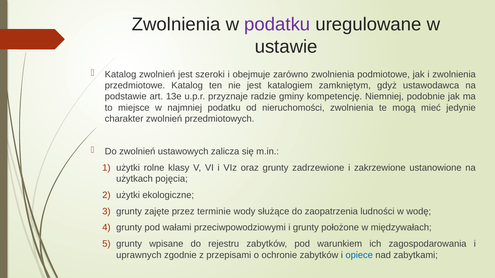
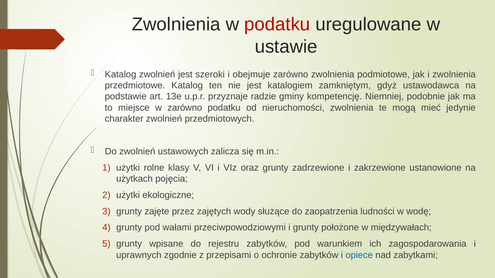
podatku at (277, 24) colour: purple -> red
w najmniej: najmniej -> zarówno
terminie: terminie -> zajętych
